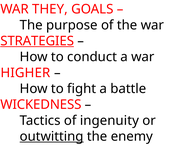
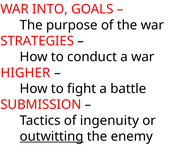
THEY: THEY -> INTO
STRATEGIES underline: present -> none
WICKEDNESS: WICKEDNESS -> SUBMISSION
